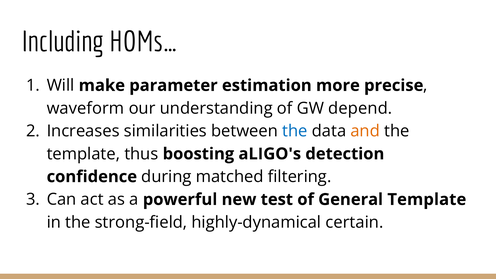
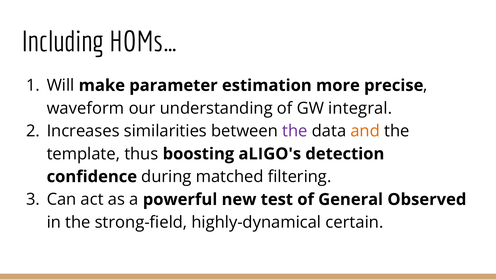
depend: depend -> integral
the at (295, 131) colour: blue -> purple
General Template: Template -> Observed
